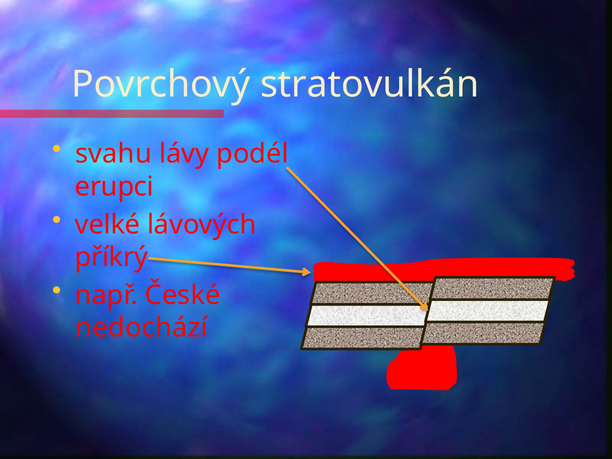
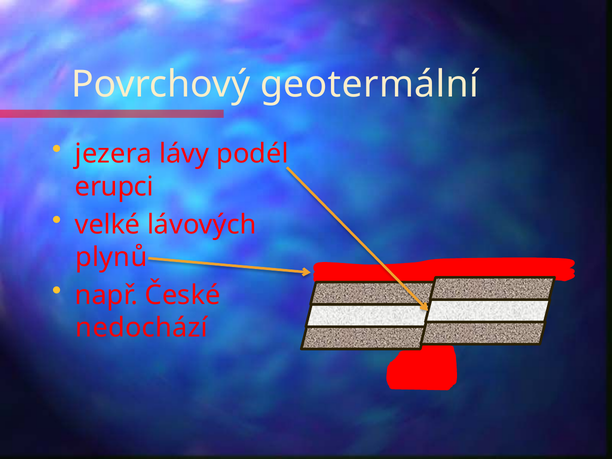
stratovulkán: stratovulkán -> geotermální
svahu: svahu -> jezera
příkrý: příkrý -> plynů
